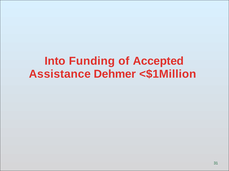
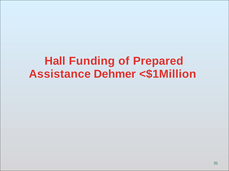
Into: Into -> Hall
Accepted: Accepted -> Prepared
